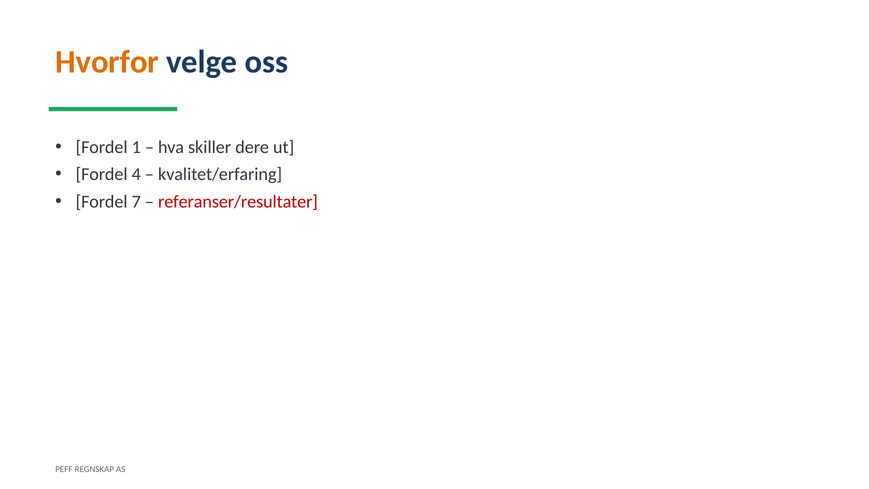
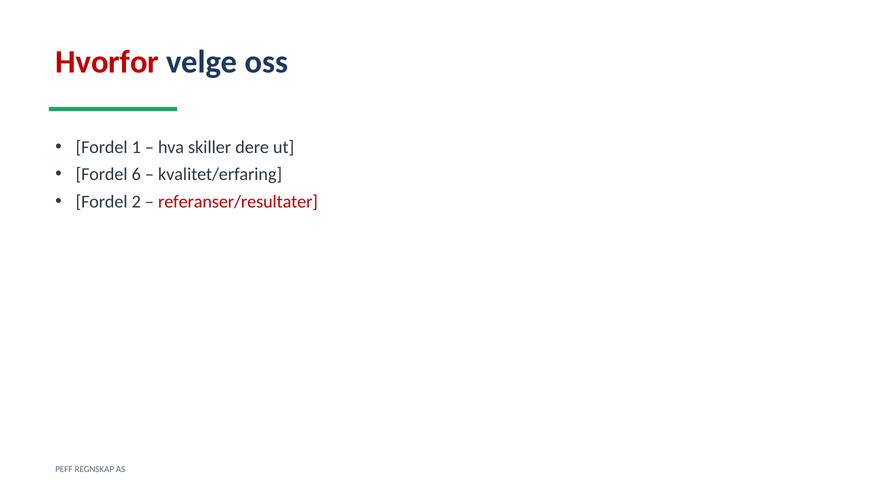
Hvorfor colour: orange -> red
4: 4 -> 6
7: 7 -> 2
